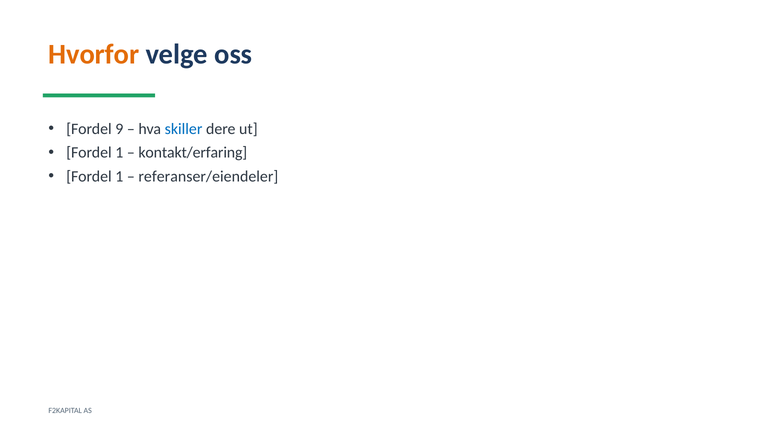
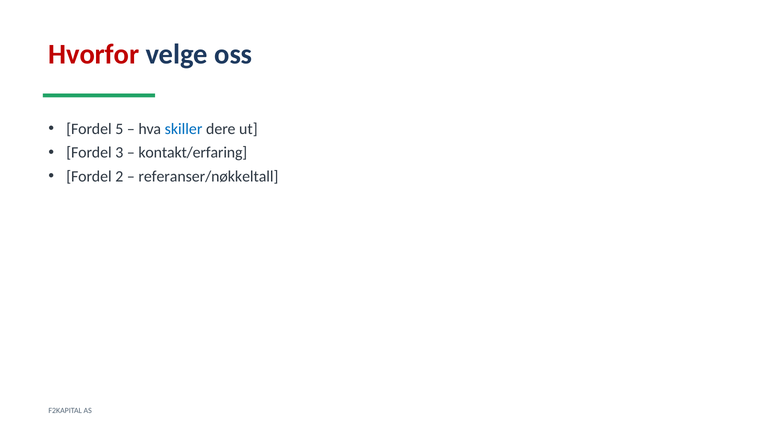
Hvorfor colour: orange -> red
9: 9 -> 5
1 at (119, 153): 1 -> 3
1 at (119, 176): 1 -> 2
referanser/eiendeler: referanser/eiendeler -> referanser/nøkkeltall
